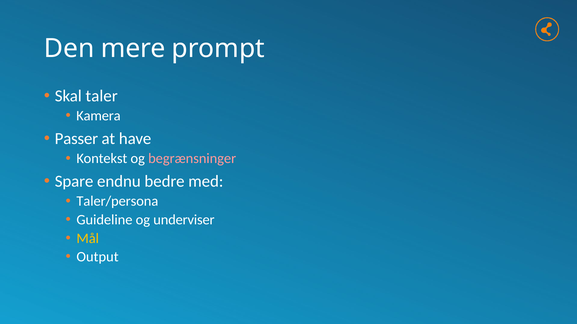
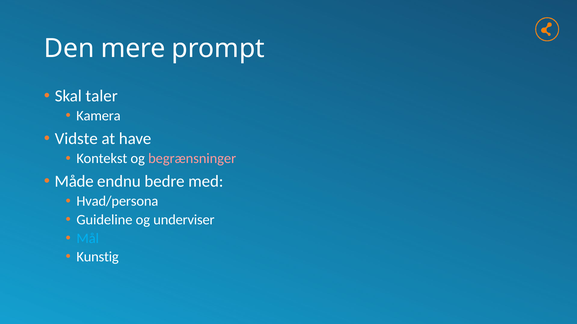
Passer: Passer -> Vidste
Spare: Spare -> Måde
Taler/persona: Taler/persona -> Hvad/persona
Mål colour: yellow -> light blue
Output: Output -> Kunstig
